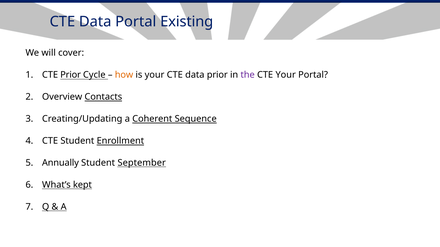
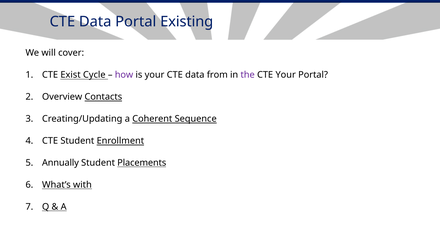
CTE Prior: Prior -> Exist
how colour: orange -> purple
data prior: prior -> from
September: September -> Placements
kept: kept -> with
